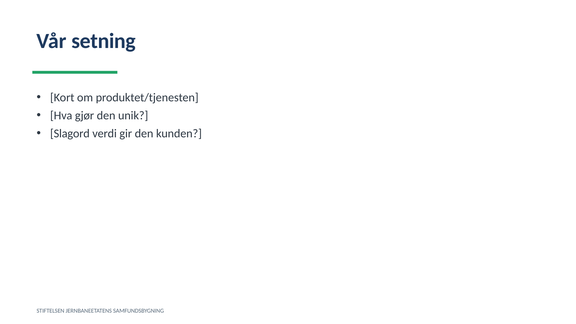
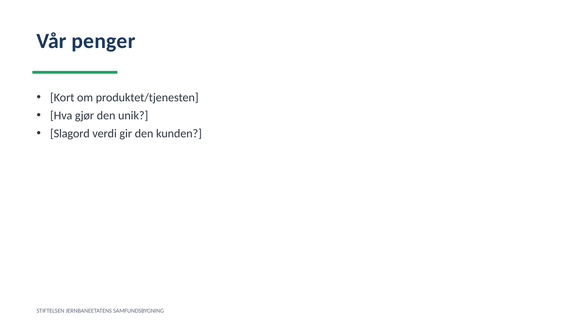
setning: setning -> penger
